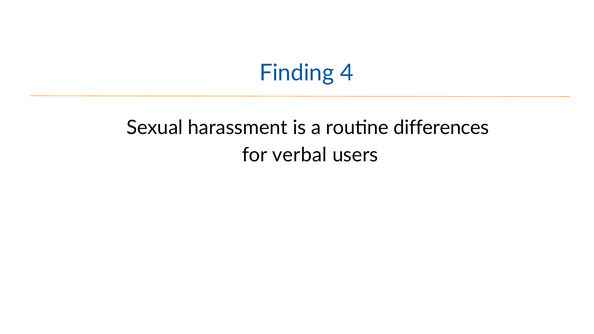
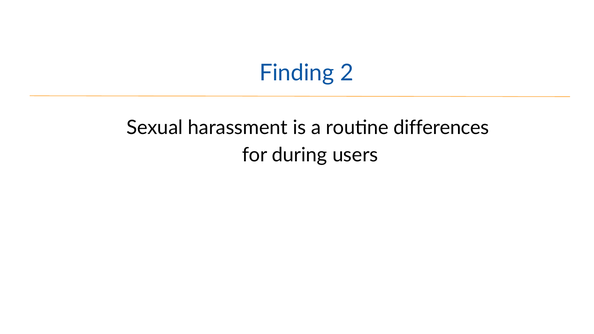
4: 4 -> 2
verbal: verbal -> during
